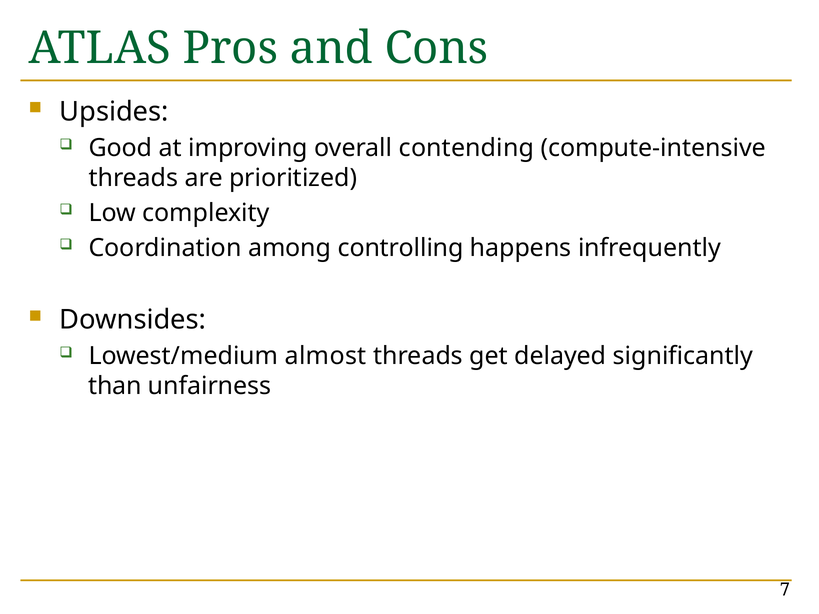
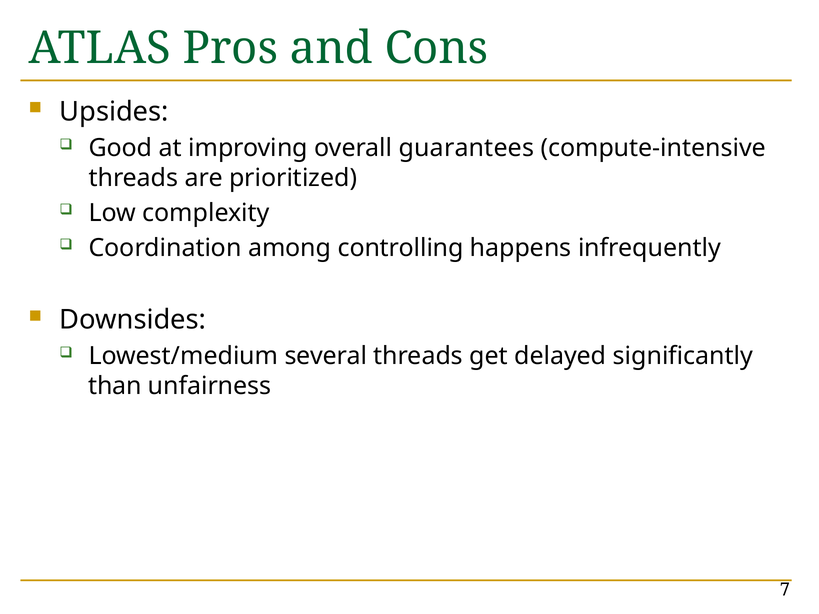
contending: contending -> guarantees
almost: almost -> several
